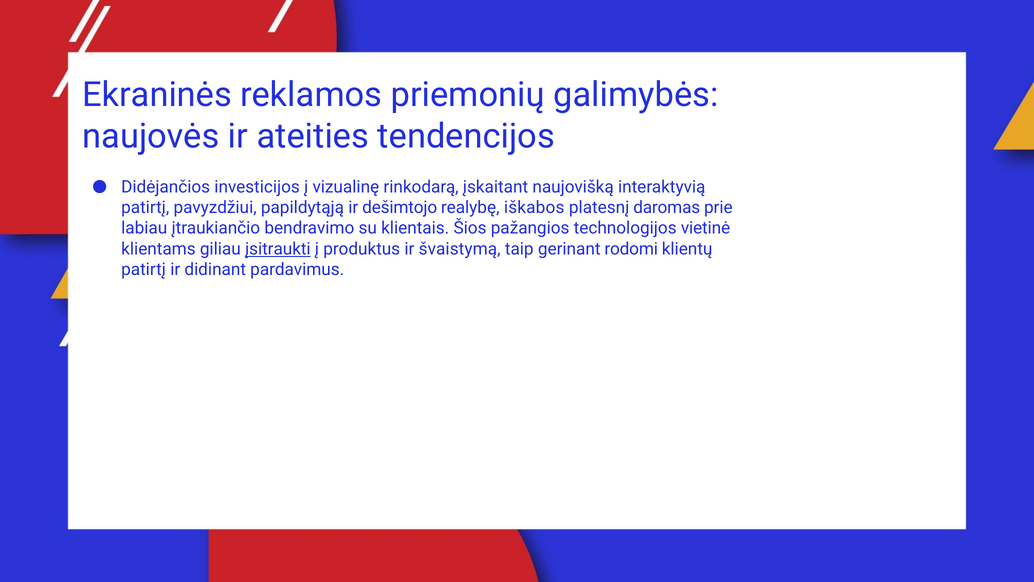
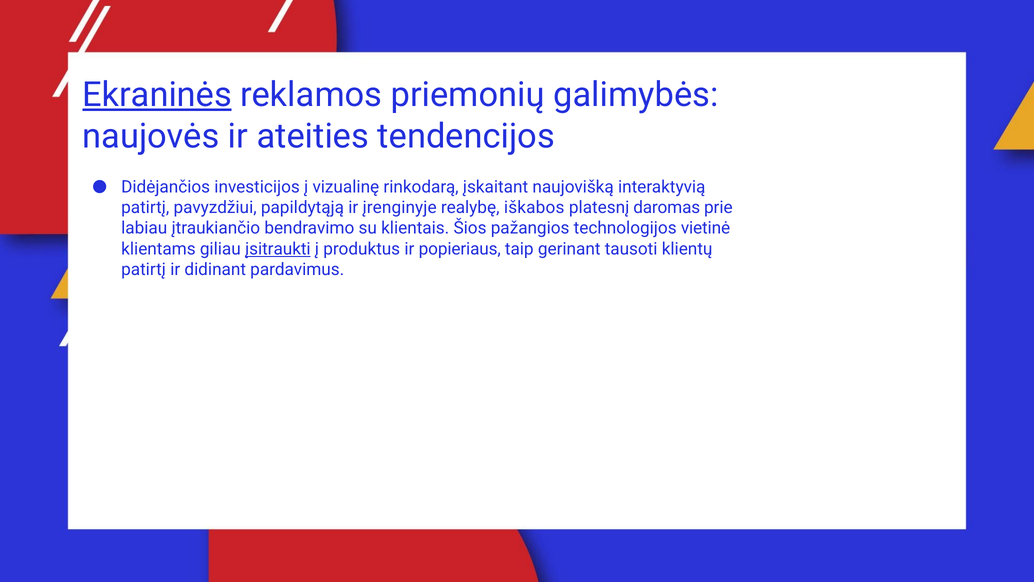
Ekraninės underline: none -> present
dešimtojo: dešimtojo -> įrenginyje
švaistymą: švaistymą -> popieriaus
rodomi: rodomi -> tausoti
